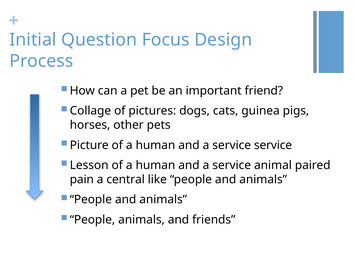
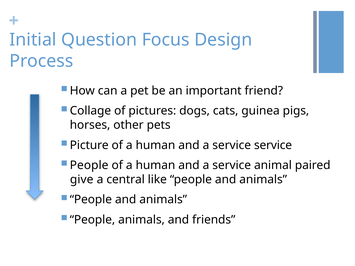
Lesson at (89, 165): Lesson -> People
pain: pain -> give
